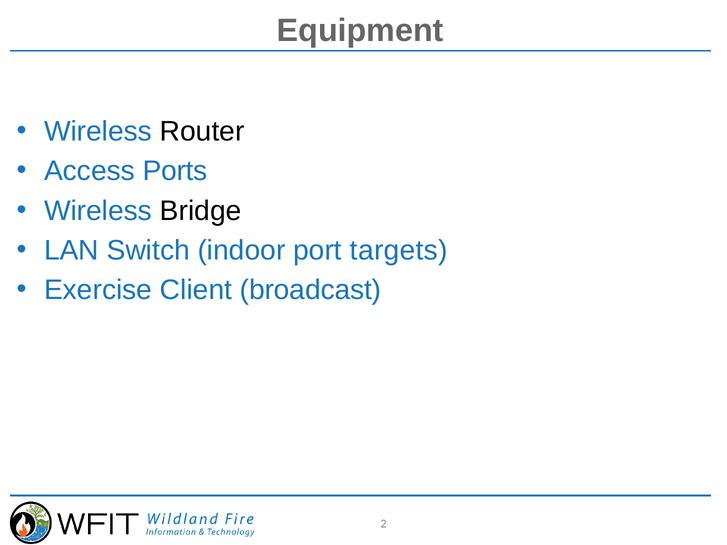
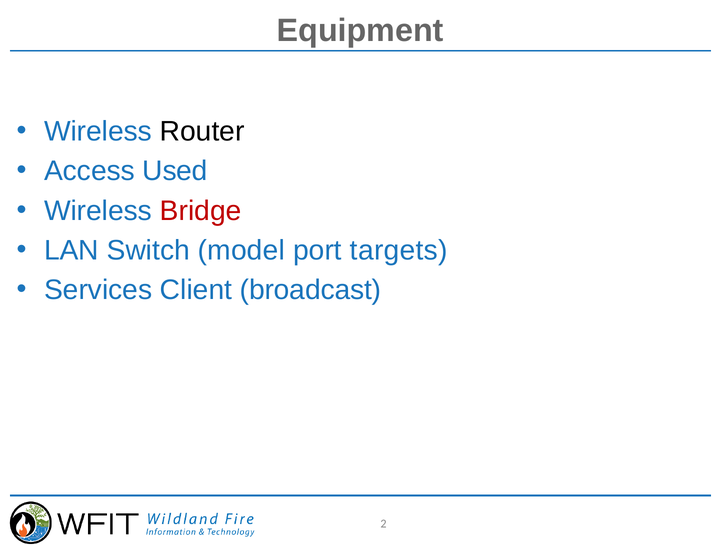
Ports: Ports -> Used
Bridge colour: black -> red
indoor: indoor -> model
Exercise: Exercise -> Services
